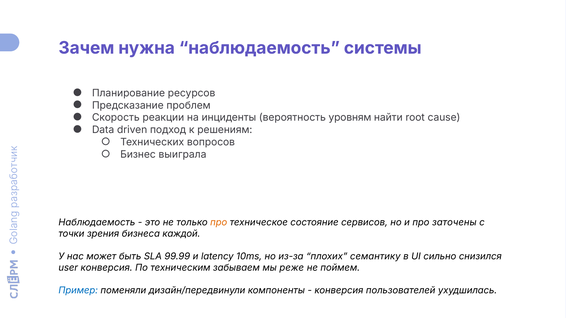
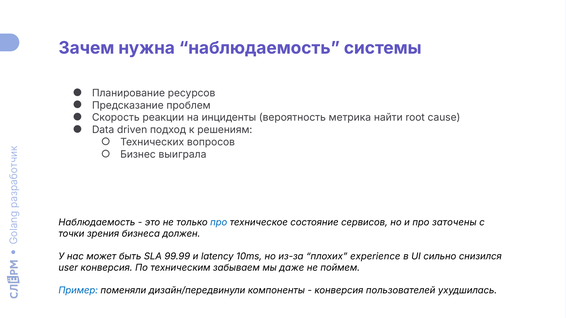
уровням: уровням -> метрика
про at (219, 223) colour: orange -> blue
каждой: каждой -> должен
семантику: семантику -> experience
реже: реже -> даже
